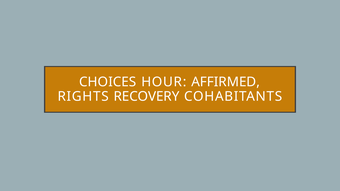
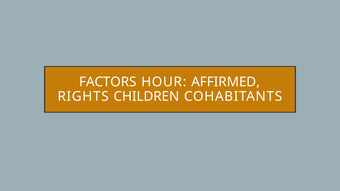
CHOICES: CHOICES -> FACTORS
RECOVERY: RECOVERY -> CHILDREN
